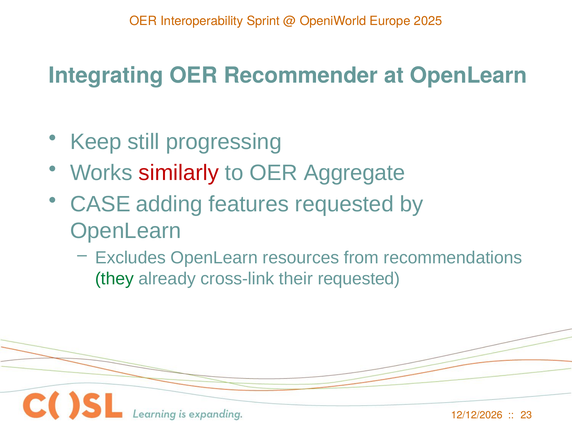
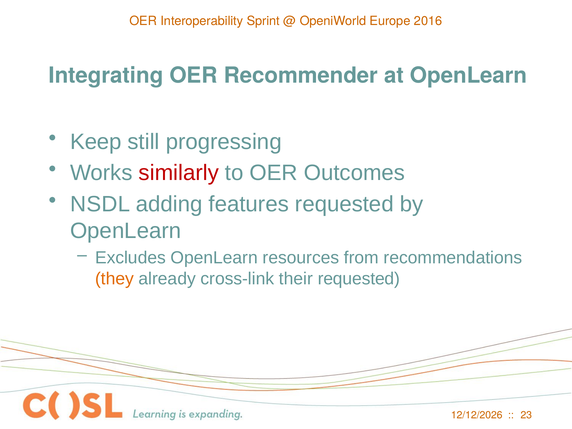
2025: 2025 -> 2016
Aggregate: Aggregate -> Outcomes
CASE: CASE -> NSDL
they colour: green -> orange
